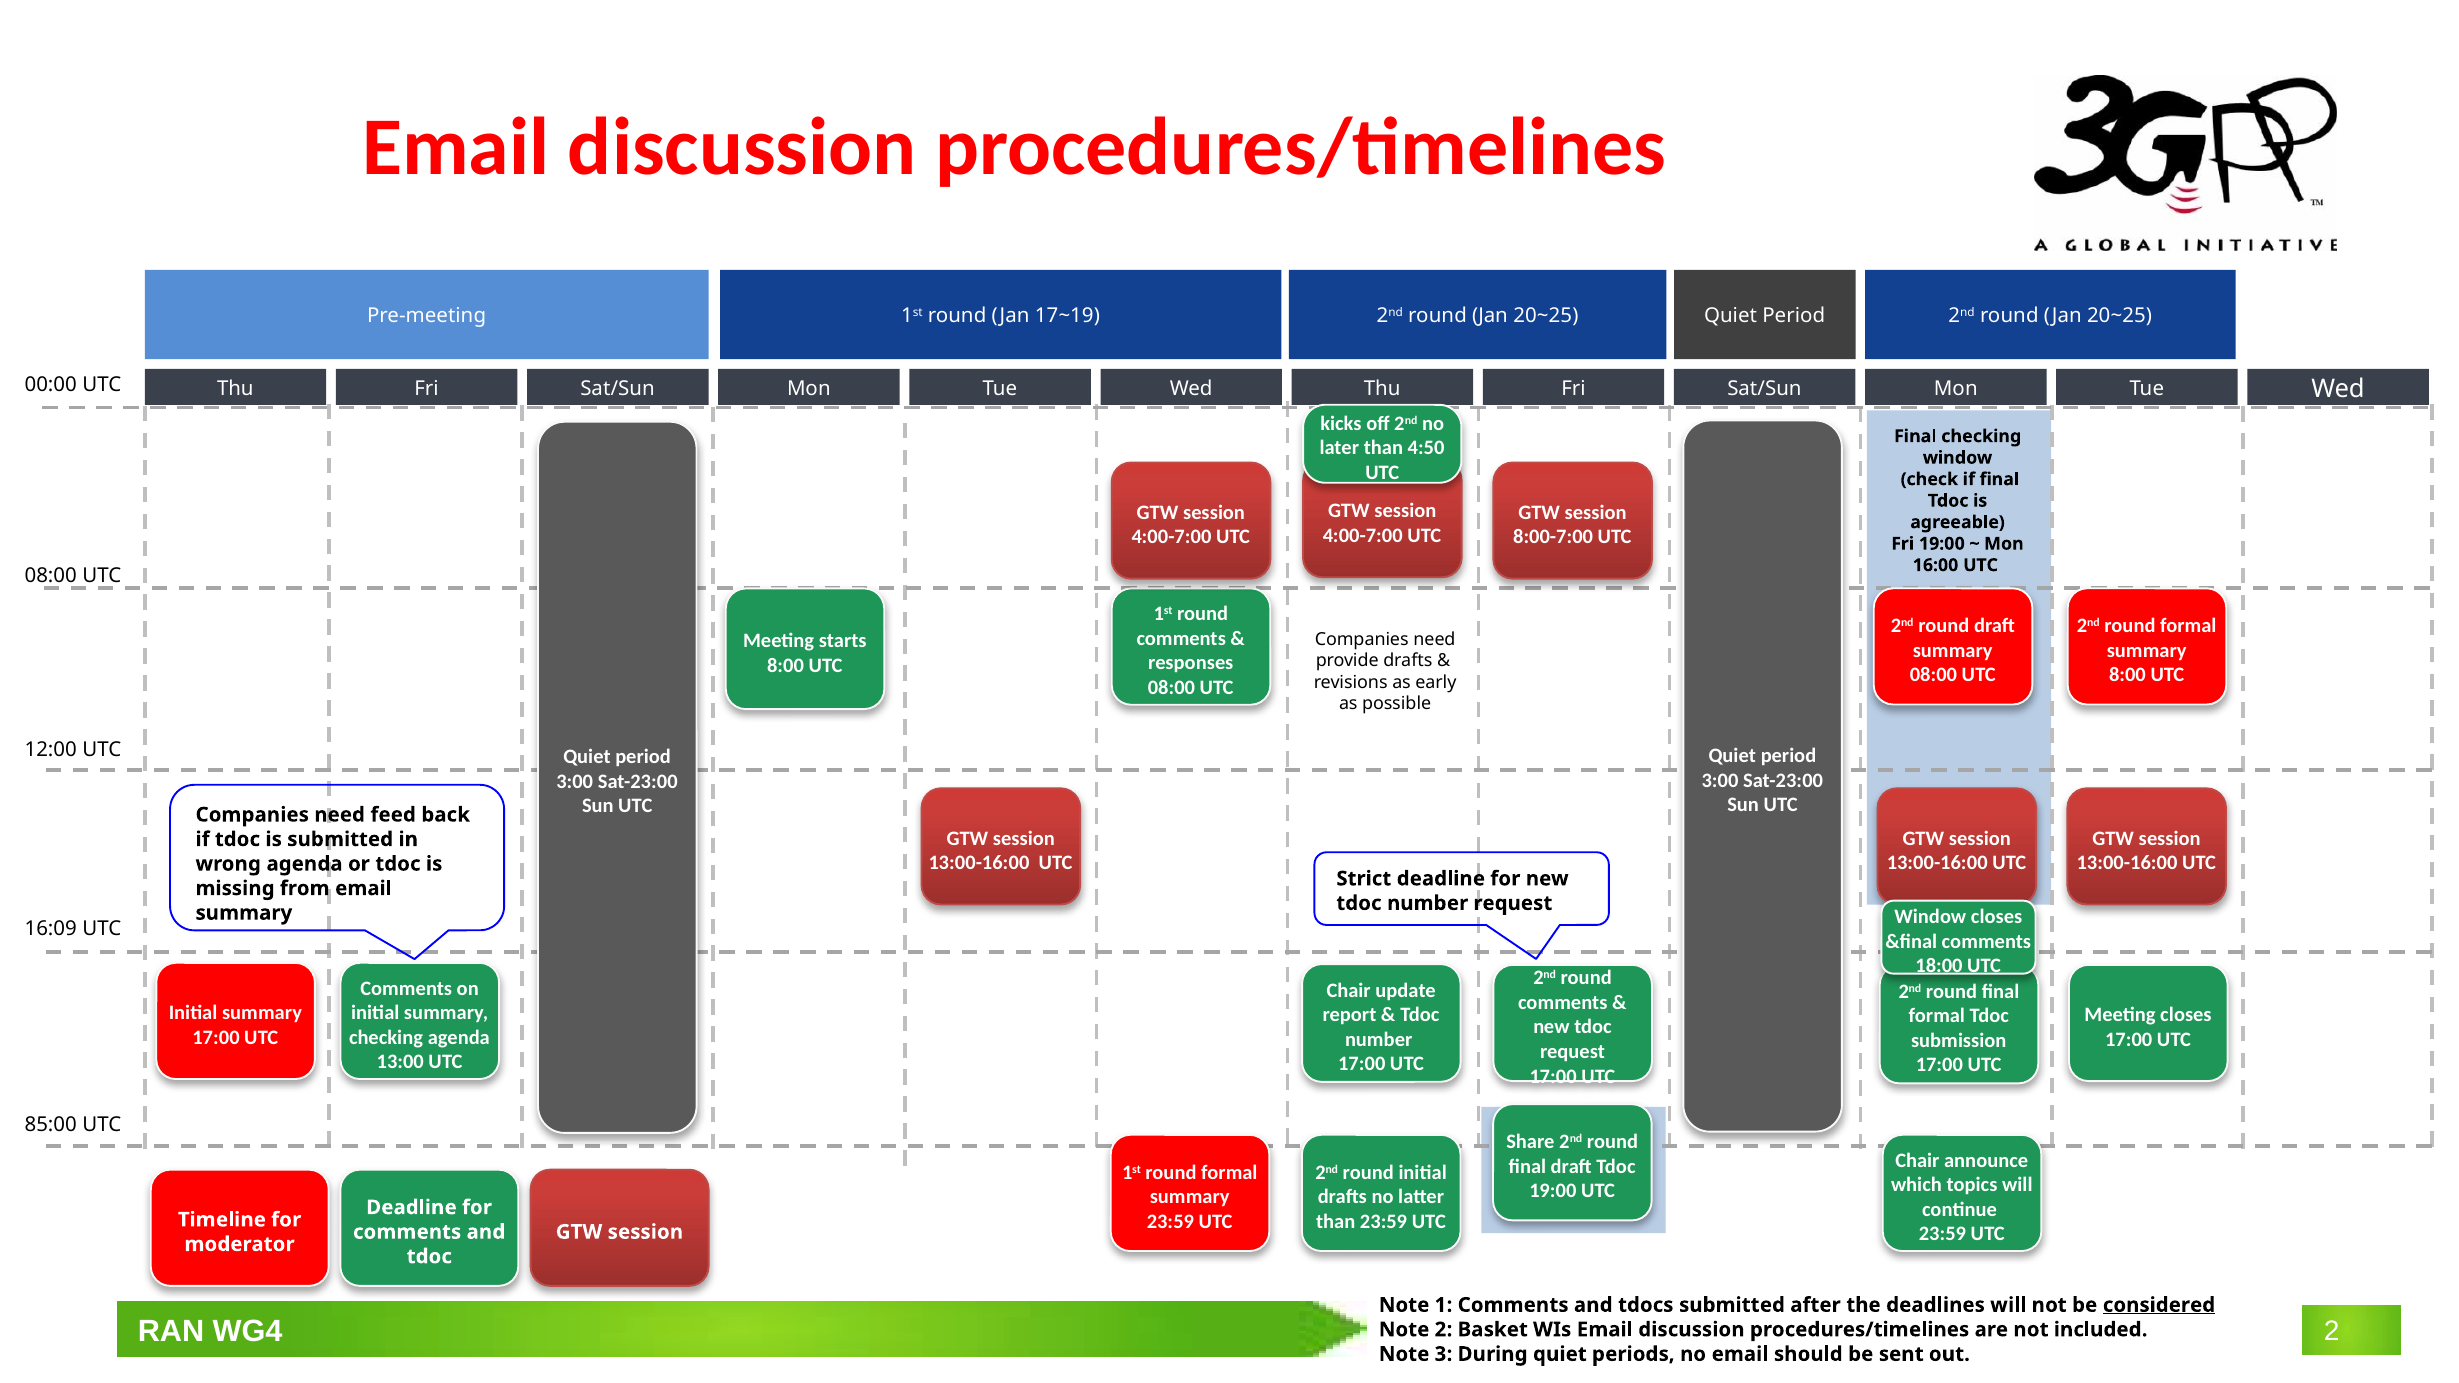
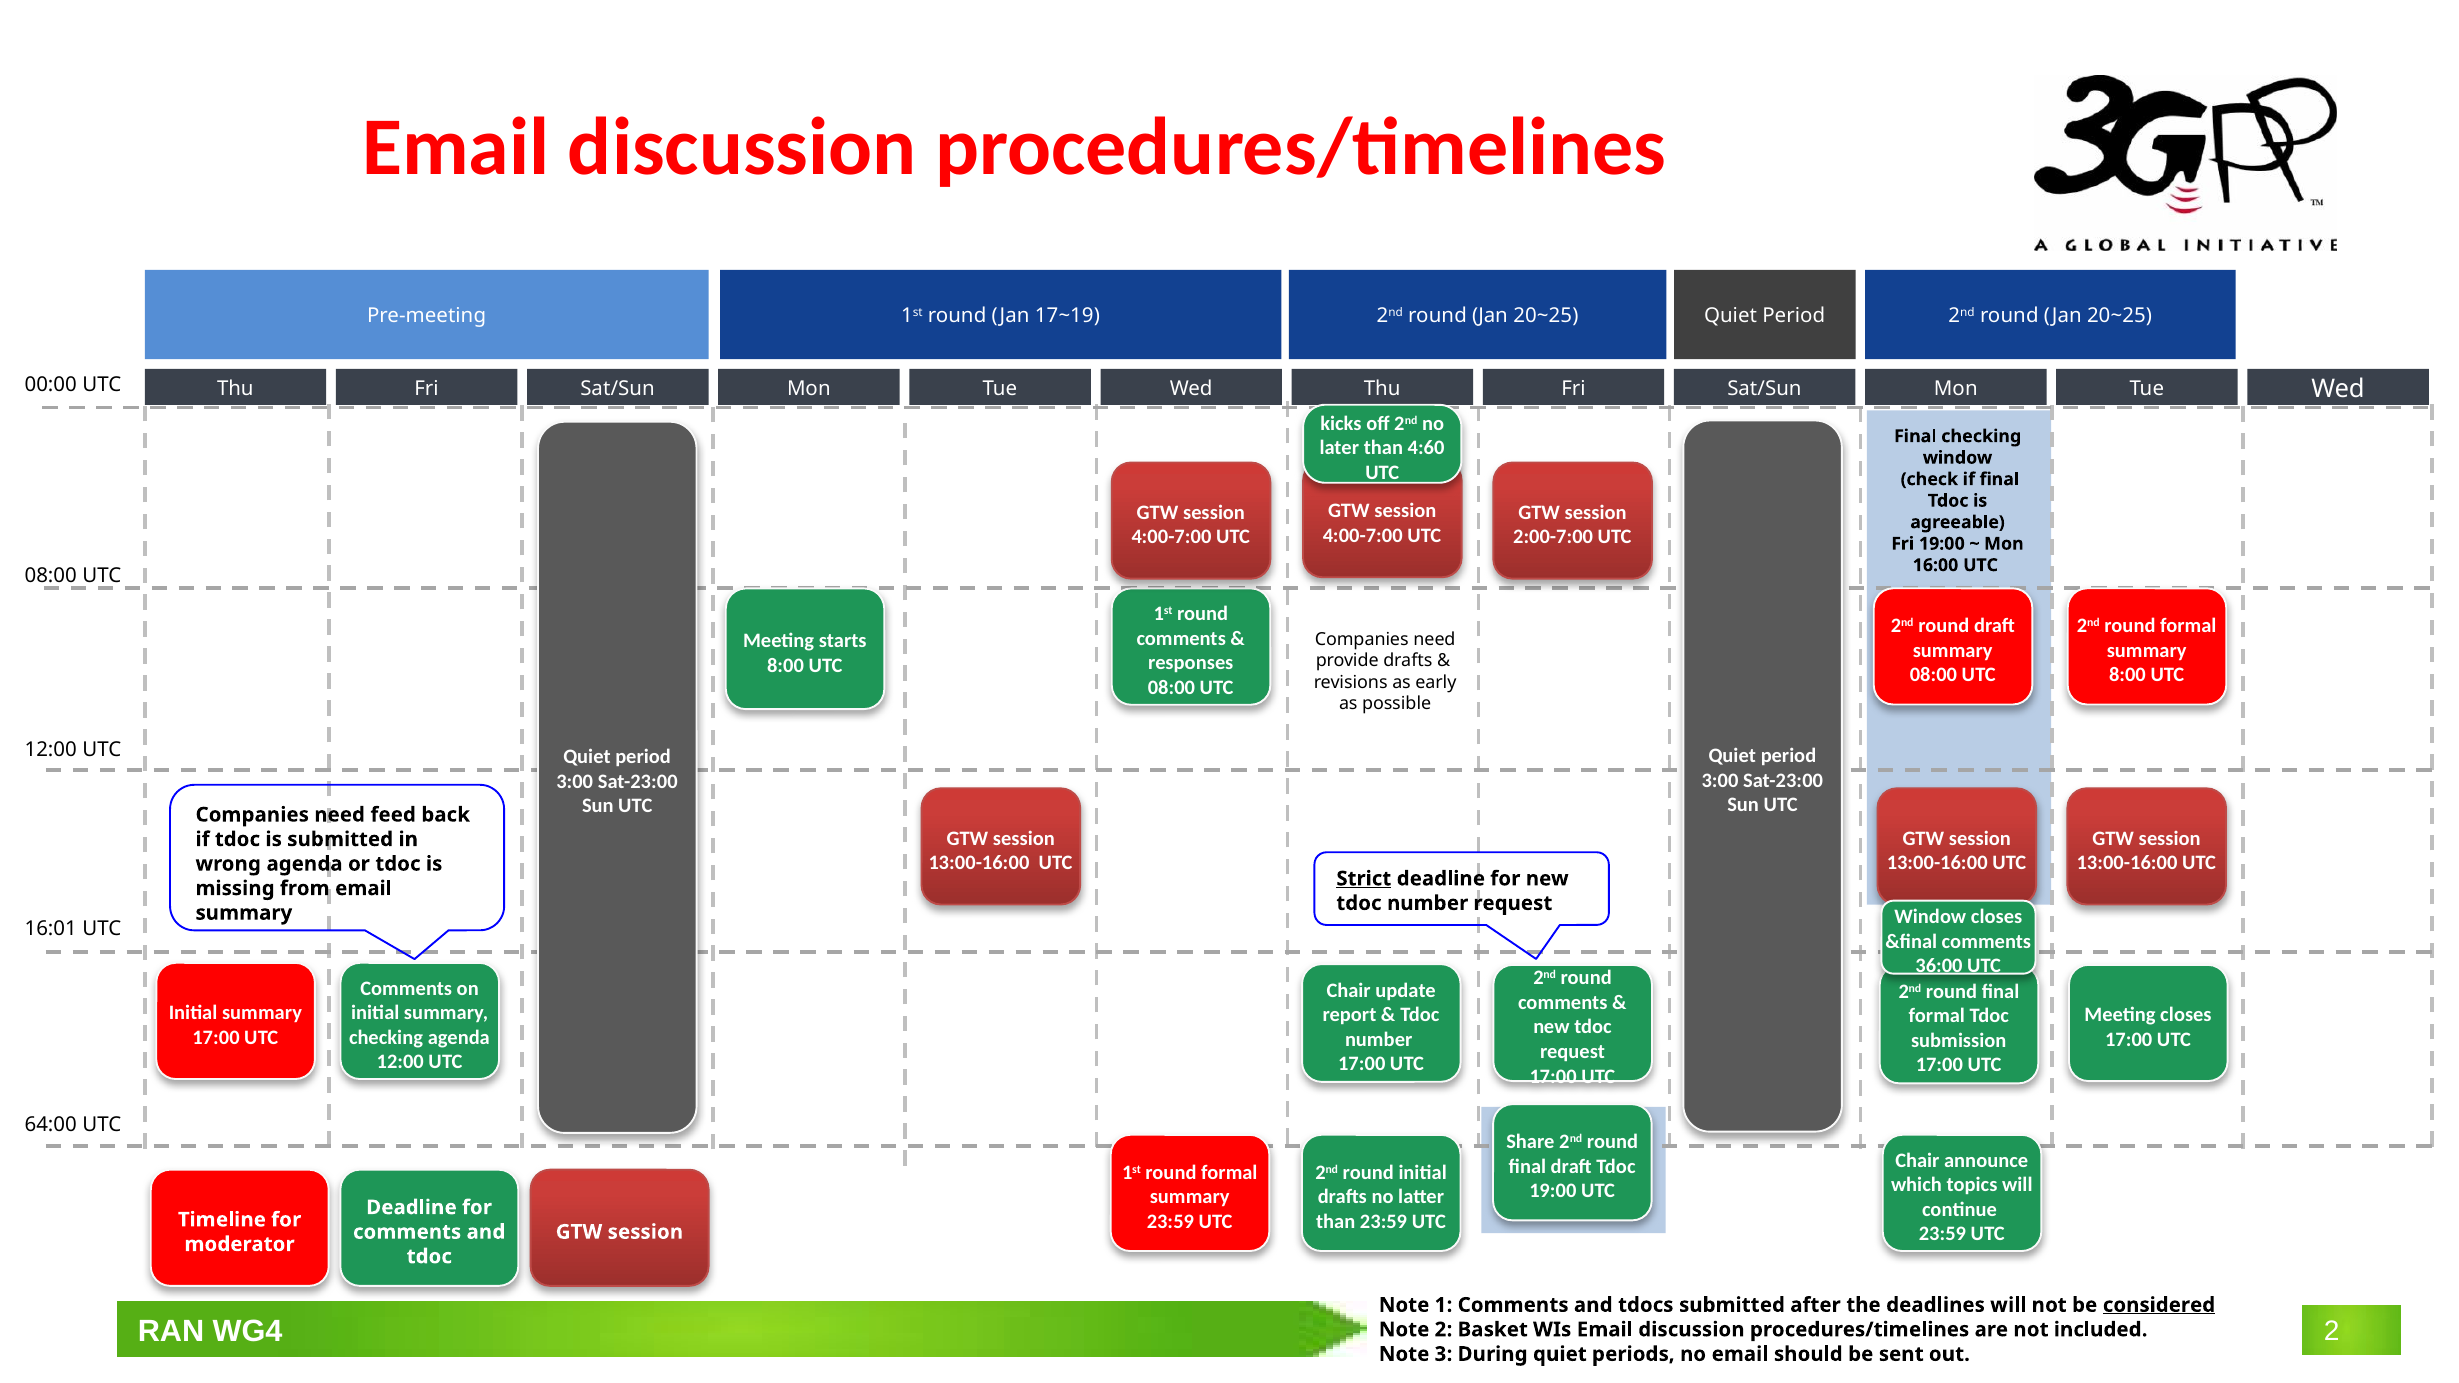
4:50: 4:50 -> 4:60
8:00-7:00: 8:00-7:00 -> 2:00-7:00
Strict underline: none -> present
16:09: 16:09 -> 16:01
18:00: 18:00 -> 36:00
13:00 at (400, 1062): 13:00 -> 12:00
85:00: 85:00 -> 64:00
